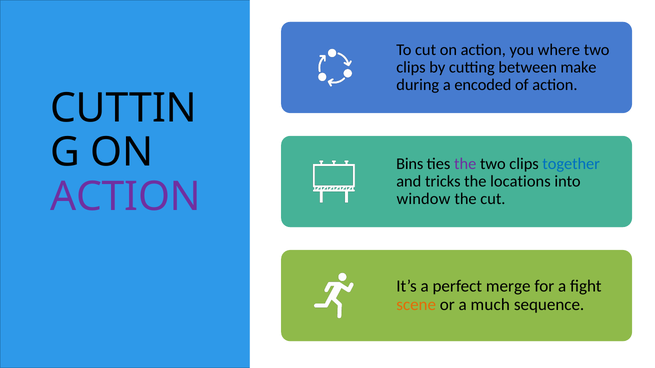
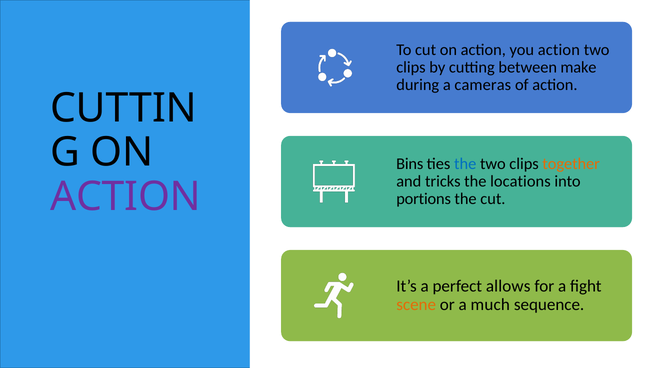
you where: where -> action
encoded: encoded -> cameras
the at (465, 164) colour: purple -> blue
together colour: blue -> orange
window: window -> portions
merge: merge -> allows
